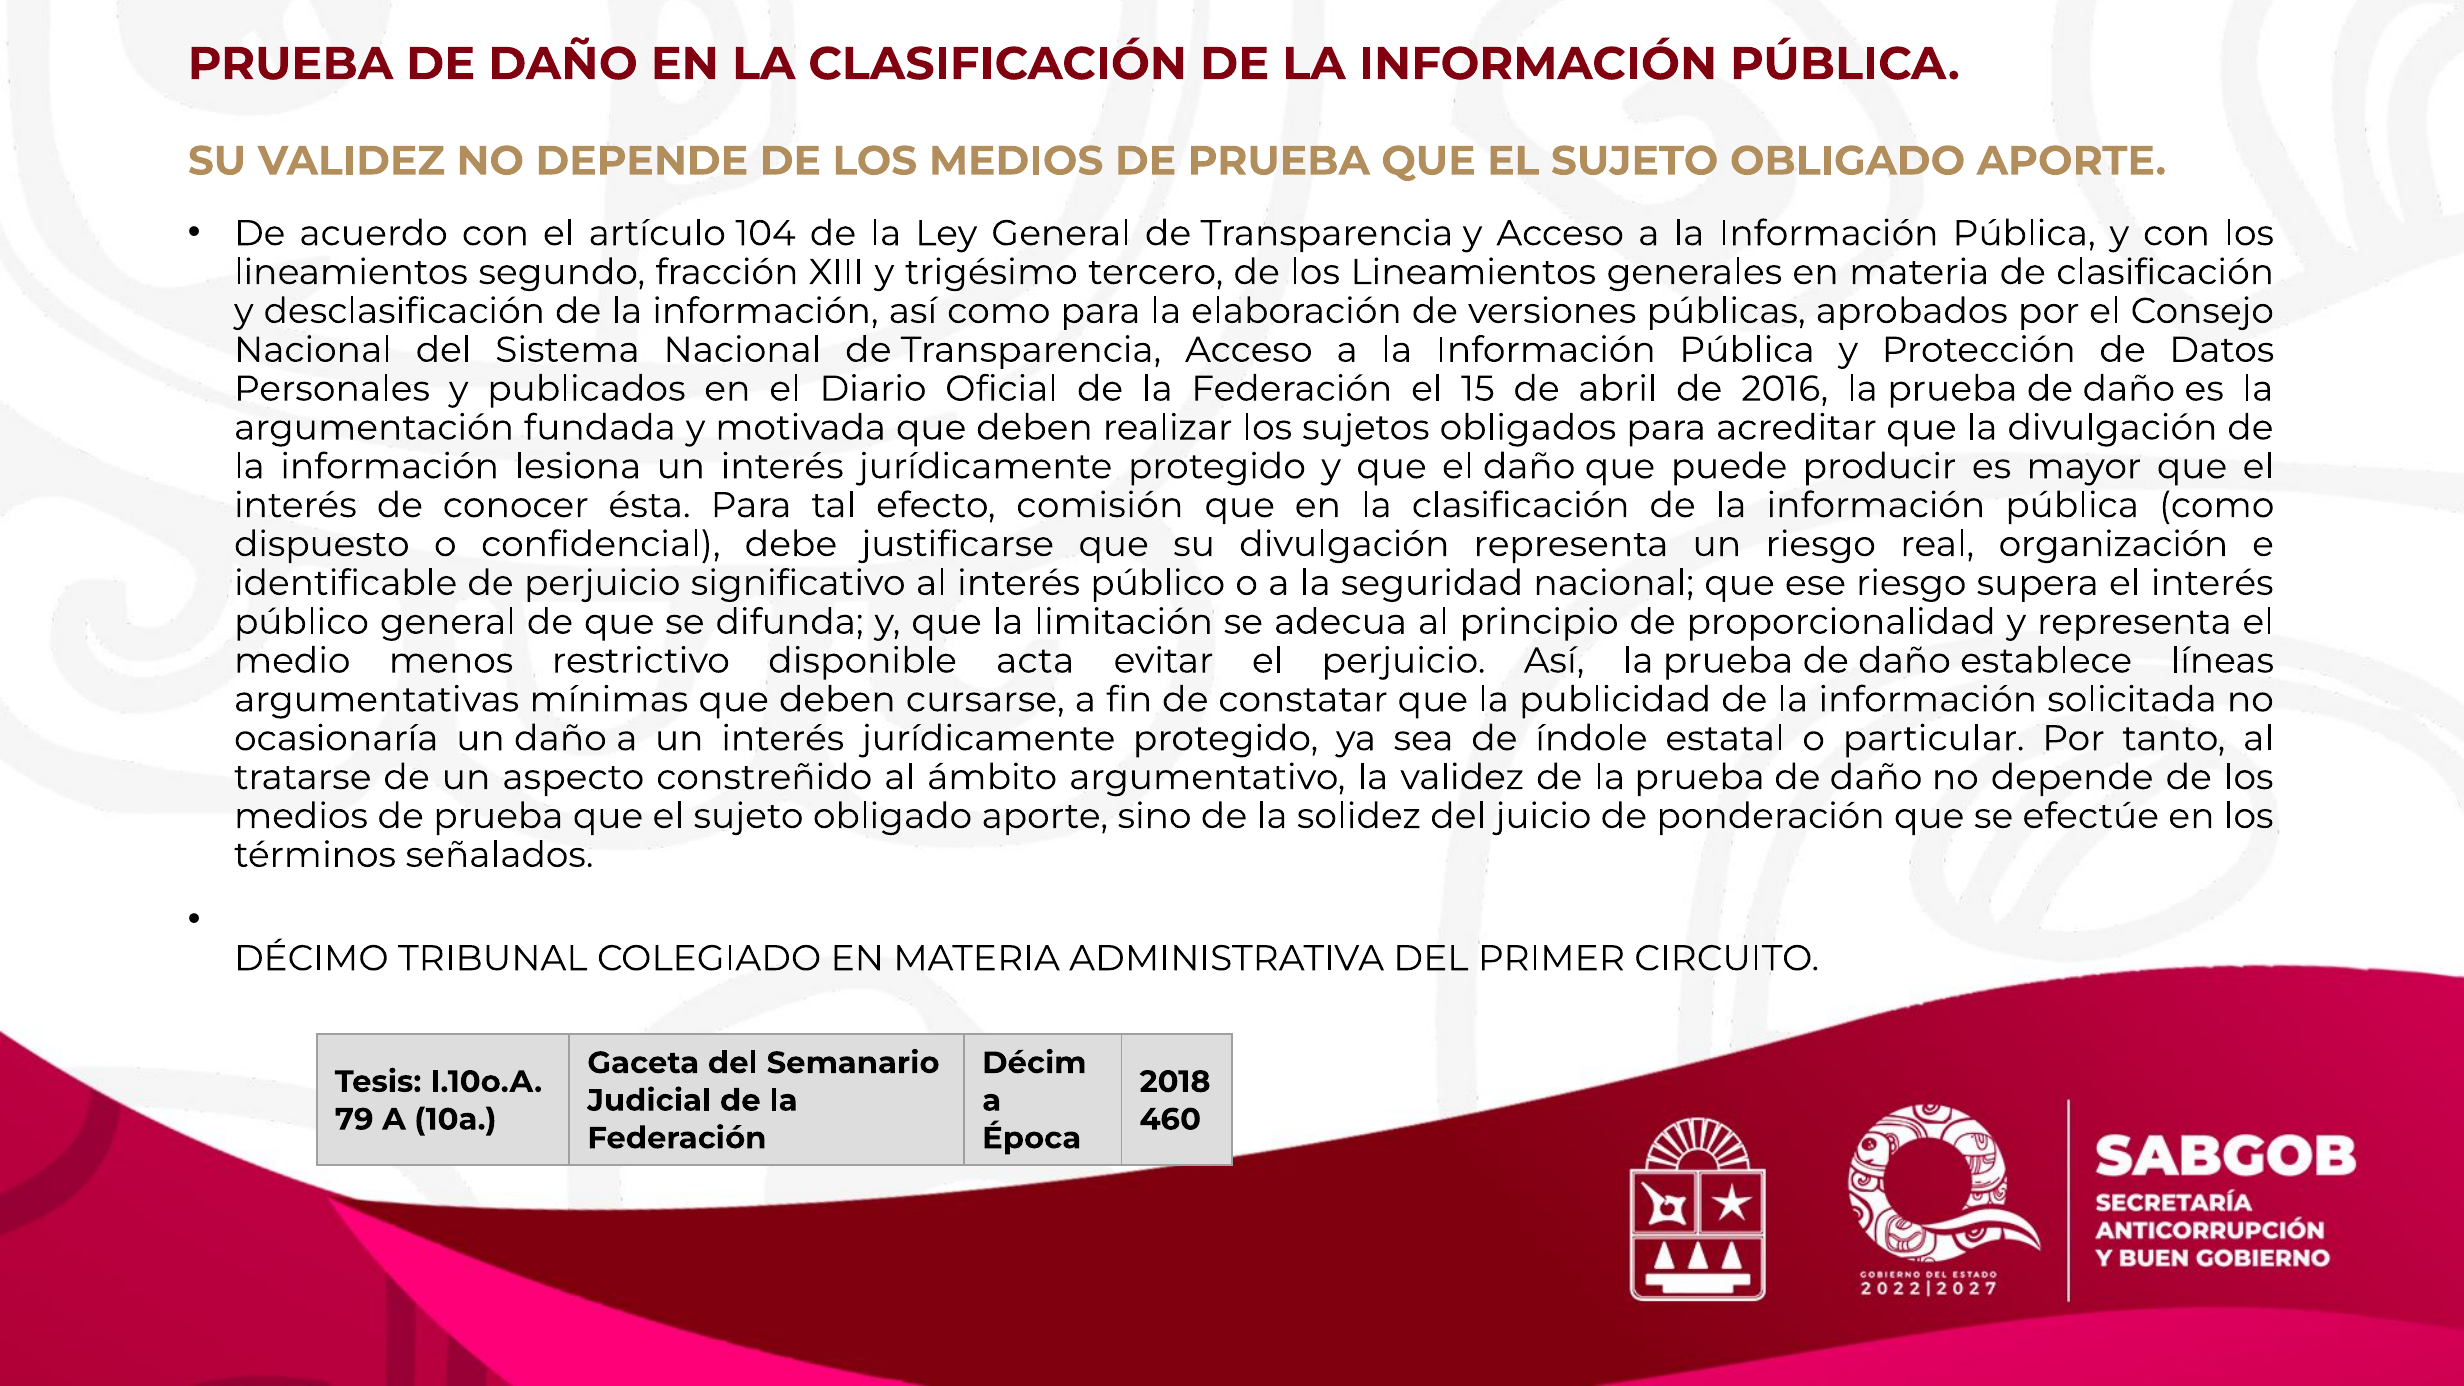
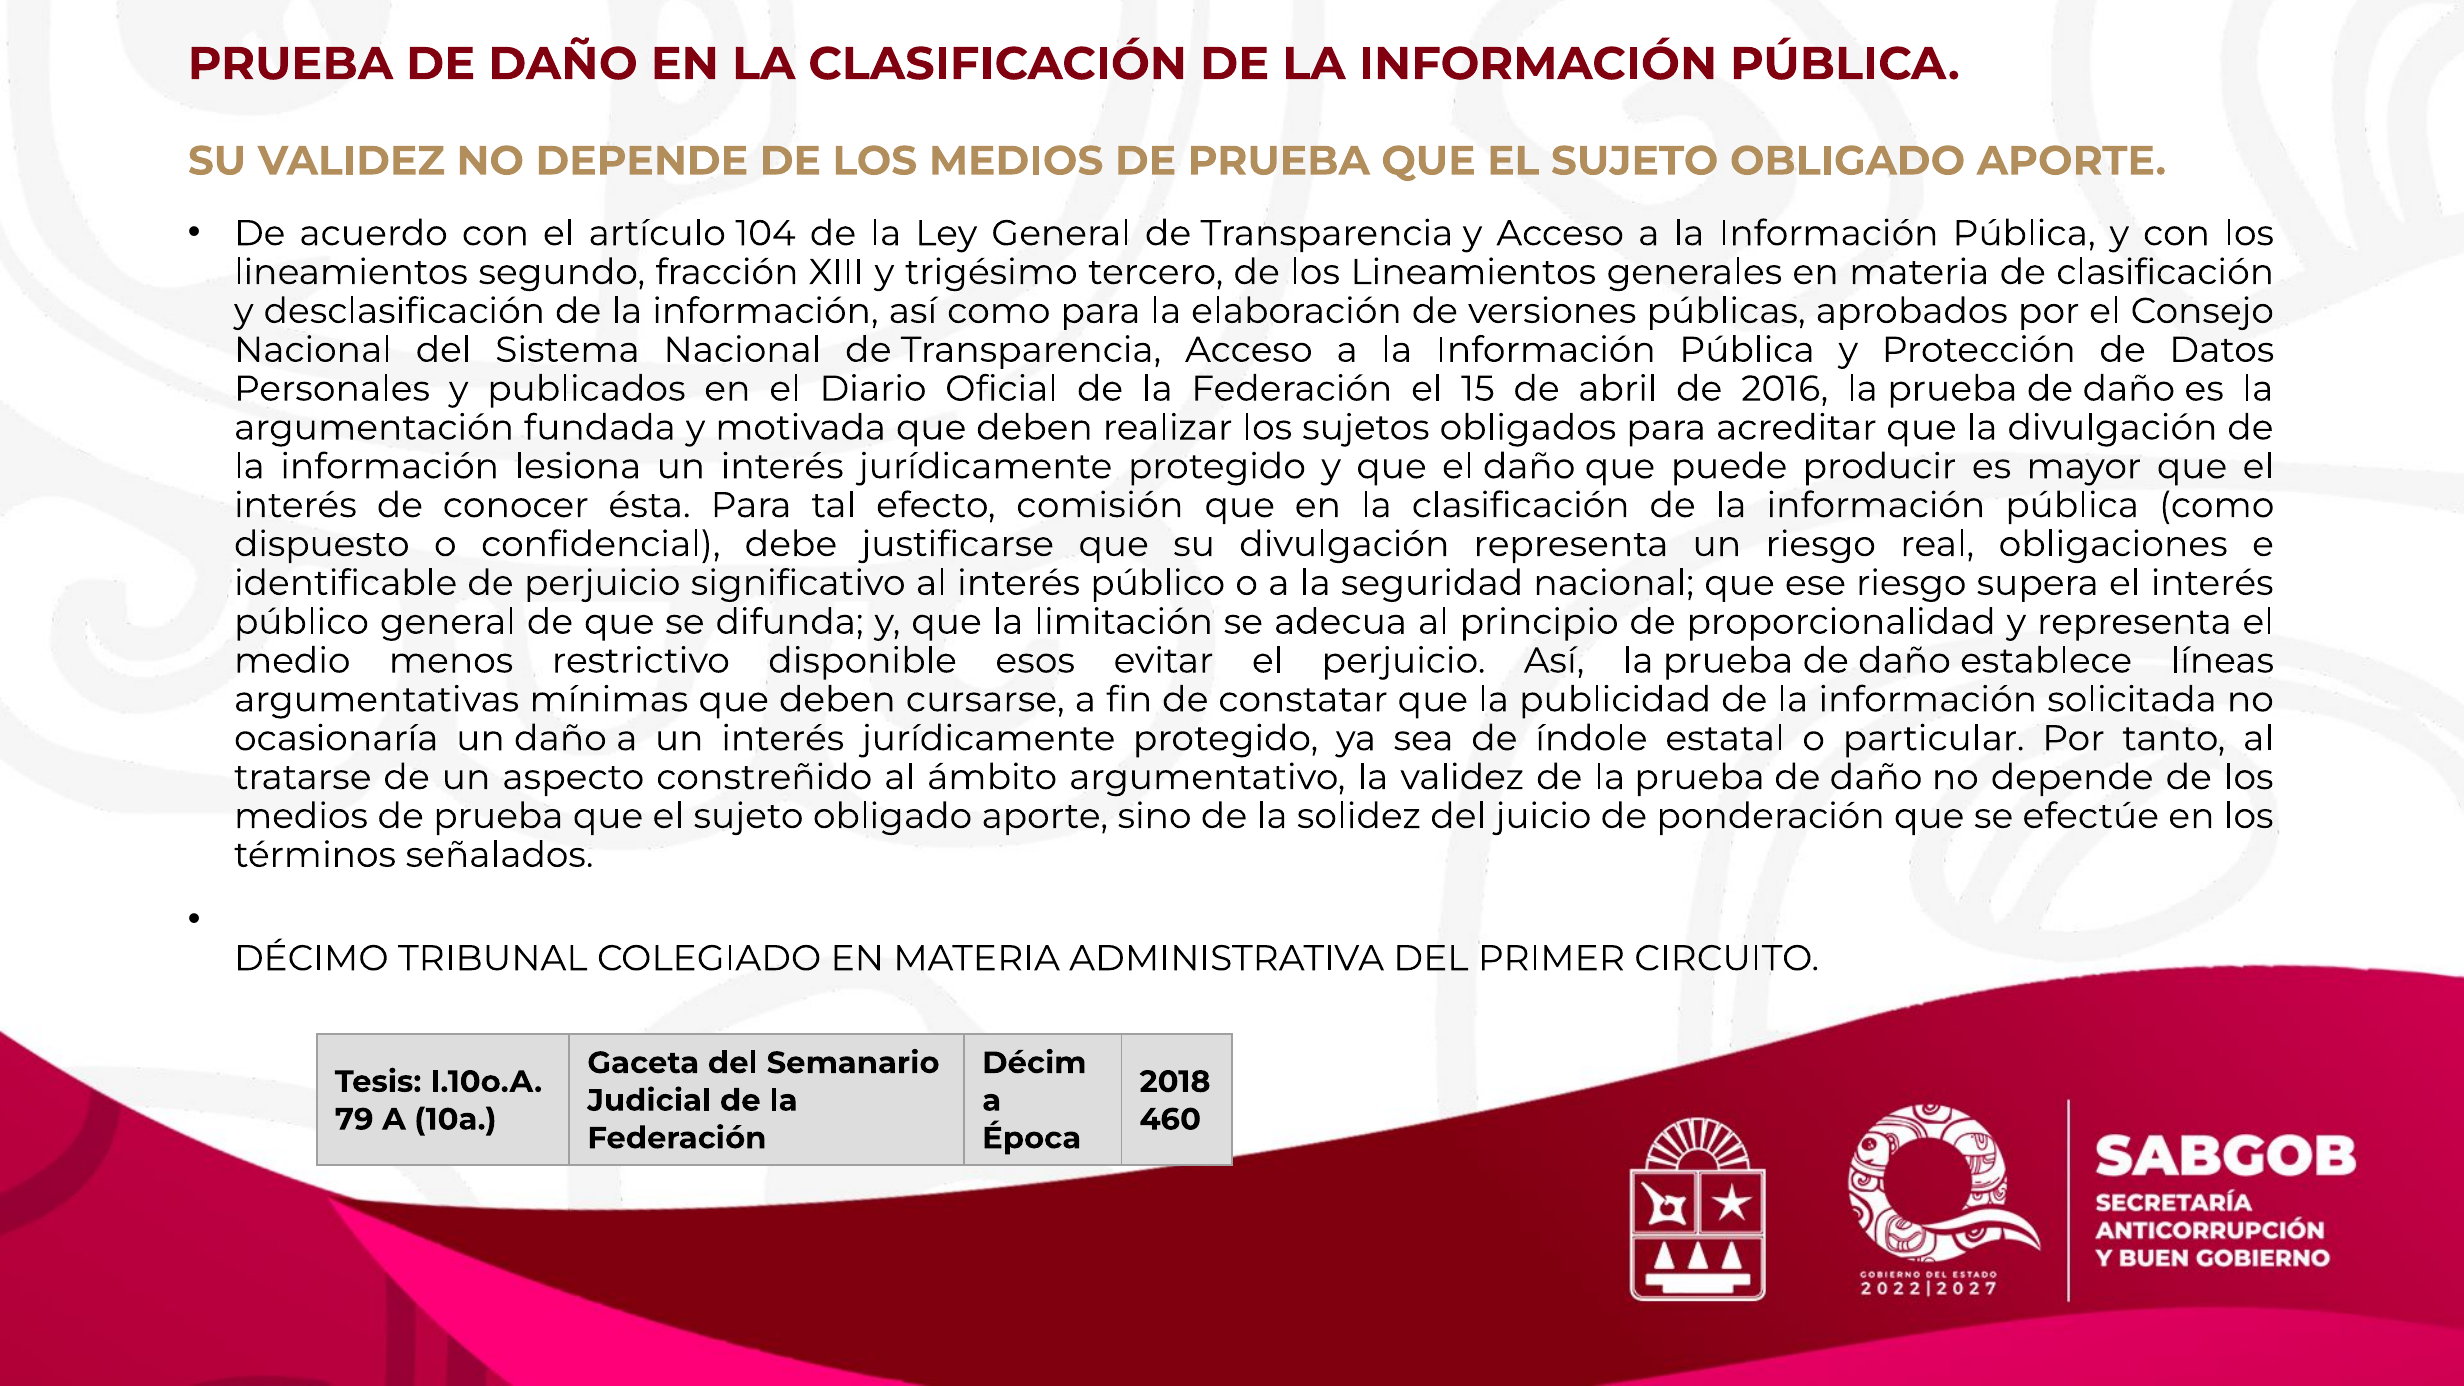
organización: organización -> obligaciones
acta: acta -> esos
